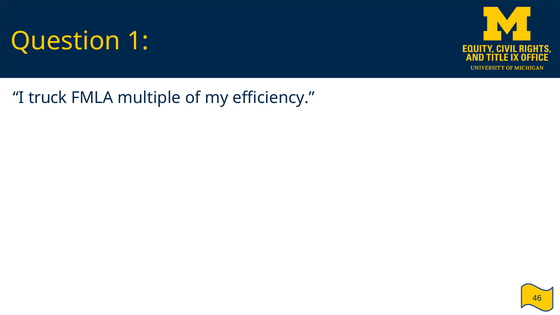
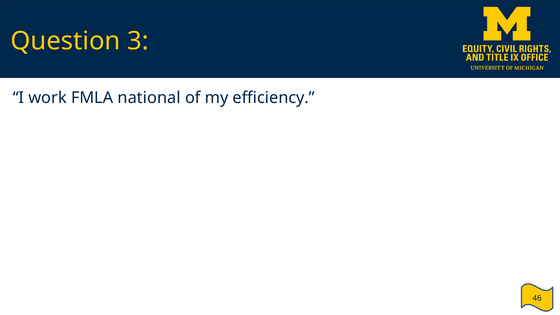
1: 1 -> 3
truck: truck -> work
multiple: multiple -> national
